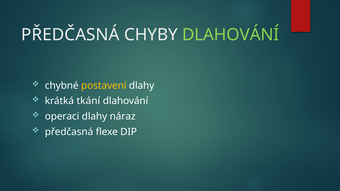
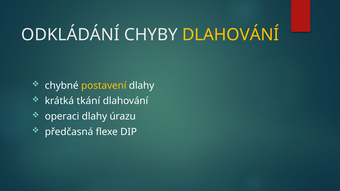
PŘEDČASNÁ at (70, 35): PŘEDČASNÁ -> ODKLÁDÁNÍ
DLAHOVÁNÍ at (231, 35) colour: light green -> yellow
náraz: náraz -> úrazu
